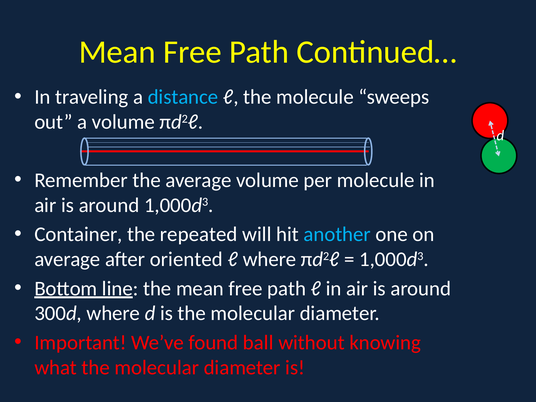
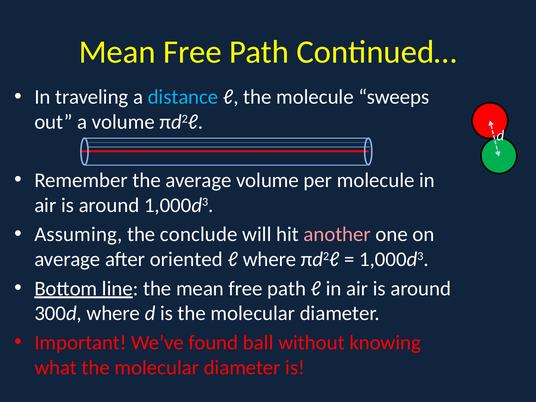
Container: Container -> Assuming
repeated: repeated -> conclude
another colour: light blue -> pink
